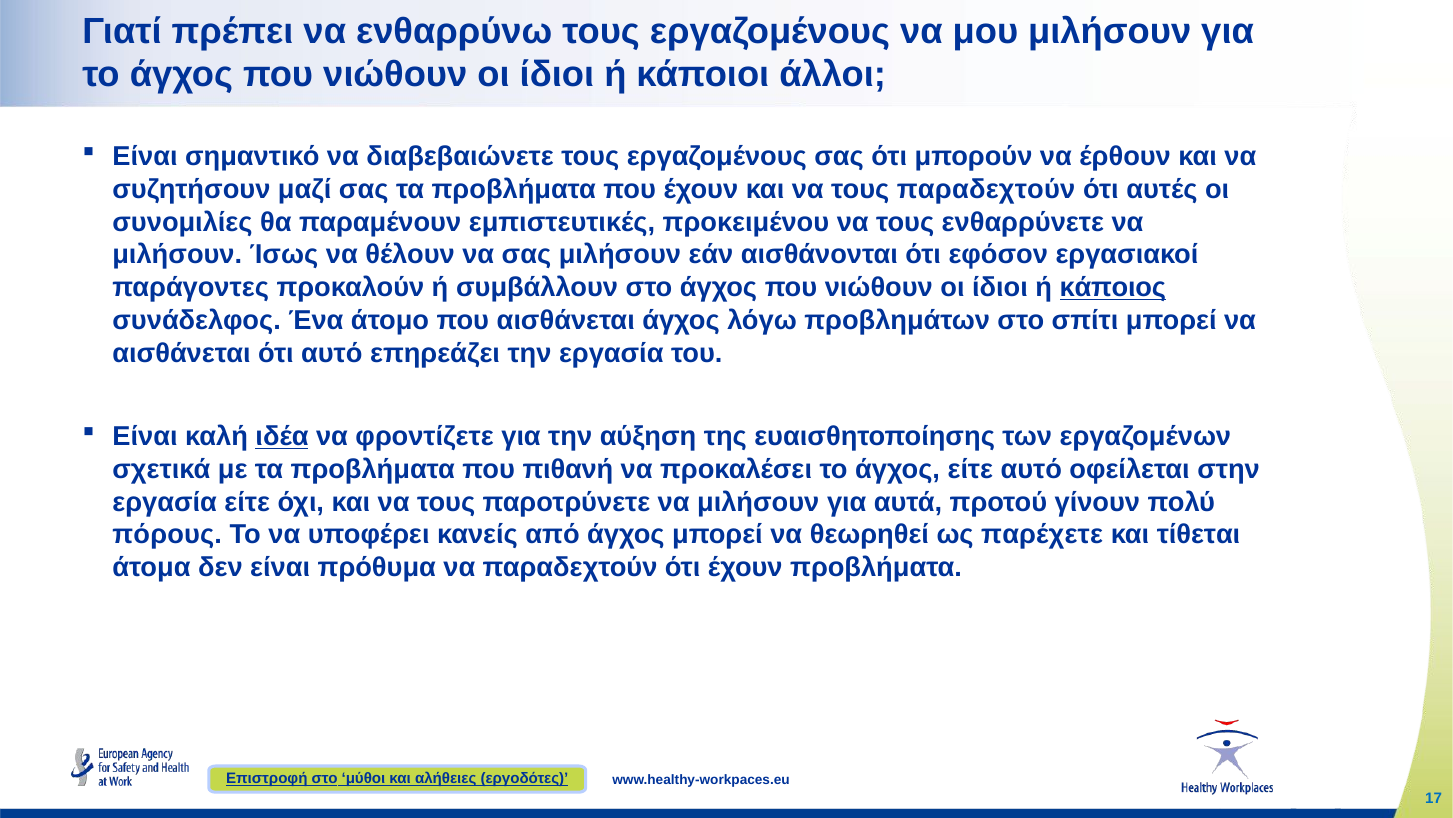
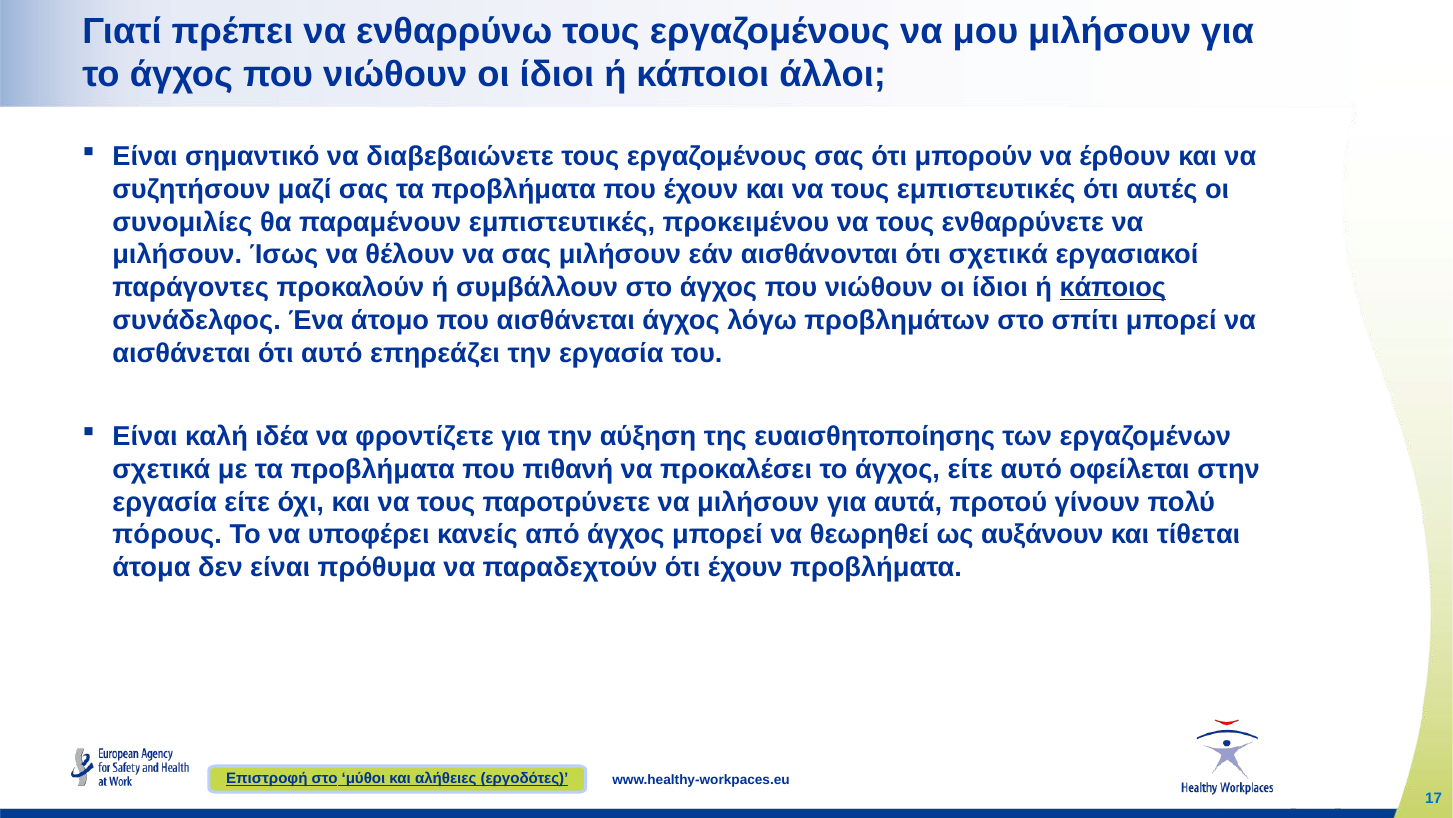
τους παραδεχτούν: παραδεχτούν -> εμπιστευτικές
ότι εφόσον: εφόσον -> σχετικά
ιδέα underline: present -> none
παρέχετε: παρέχετε -> αυξάνουν
